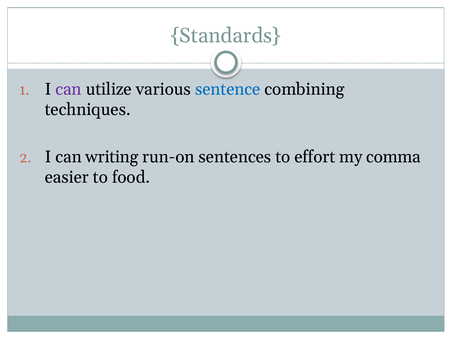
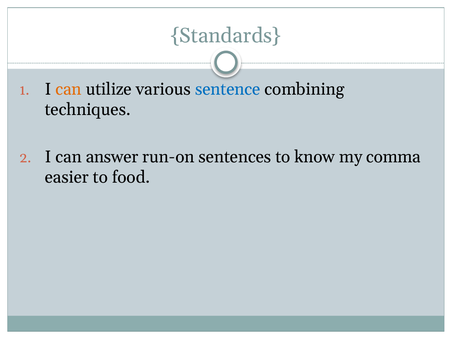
can at (69, 89) colour: purple -> orange
writing: writing -> answer
effort: effort -> know
